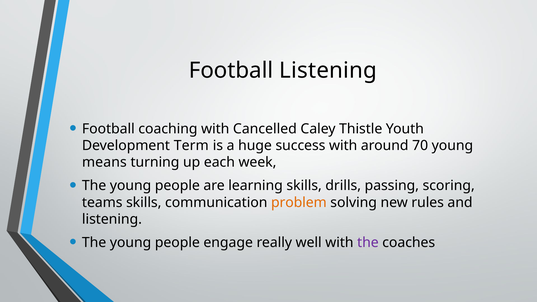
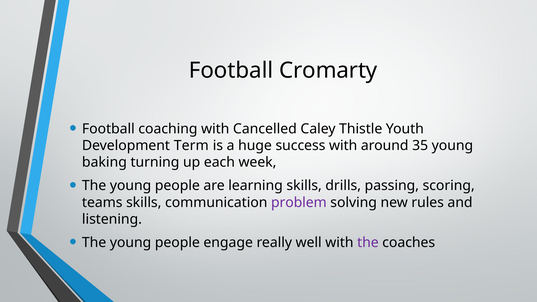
Football Listening: Listening -> Cromarty
70: 70 -> 35
means: means -> baking
problem colour: orange -> purple
